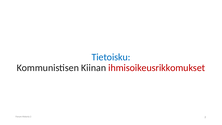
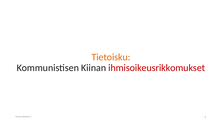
Tietoisku colour: blue -> orange
